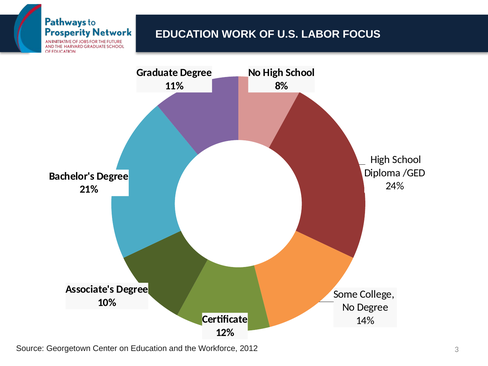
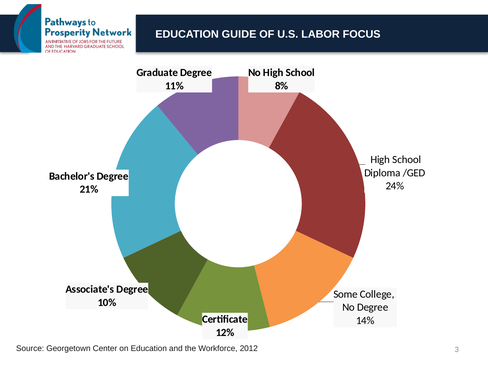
WORK: WORK -> GUIDE
